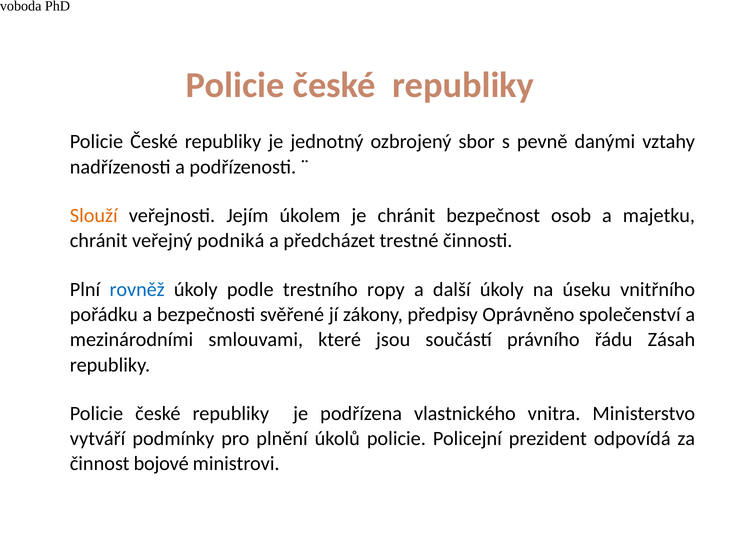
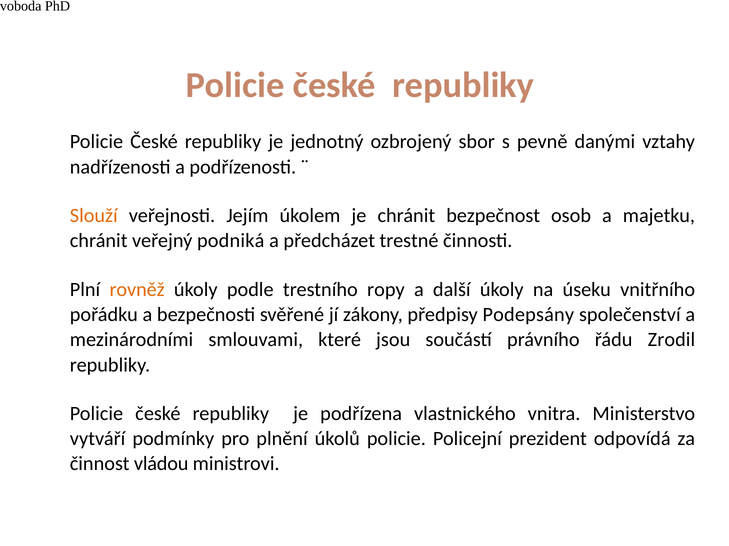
rovněž colour: blue -> orange
Oprávněno: Oprávněno -> Podepsány
Zásah: Zásah -> Zrodil
bojové: bojové -> vládou
